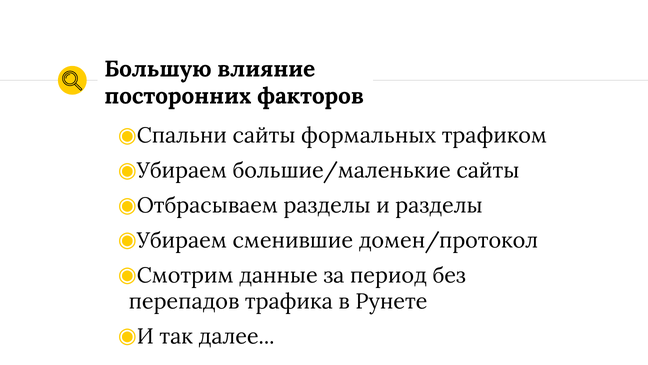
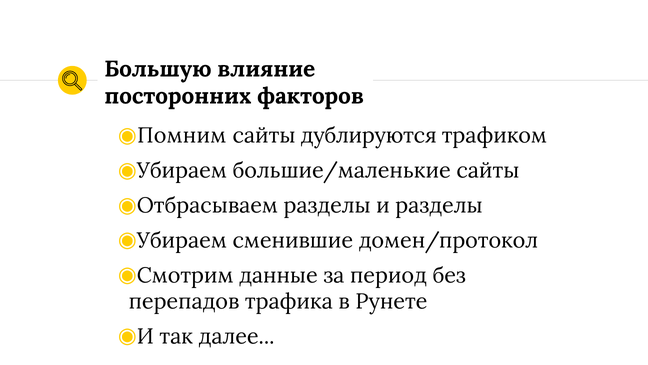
Спальни: Спальни -> Помним
формальных: формальных -> дублируются
